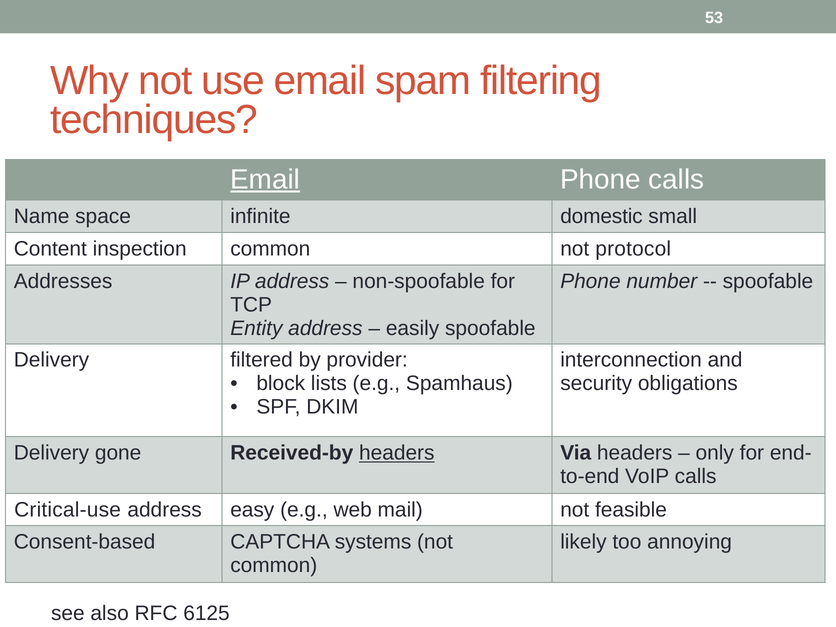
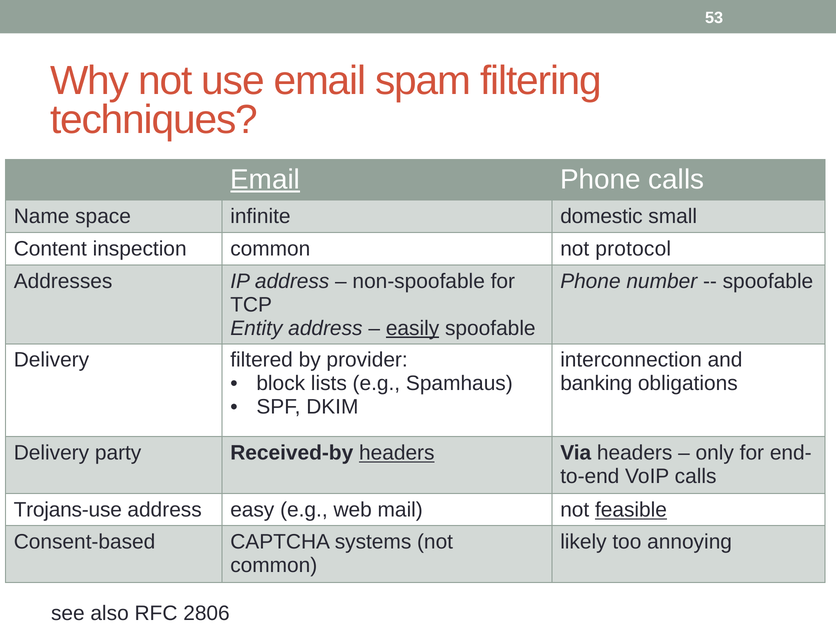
easily underline: none -> present
security: security -> banking
gone: gone -> party
Critical-use: Critical-use -> Trojans-use
feasible underline: none -> present
6125: 6125 -> 2806
